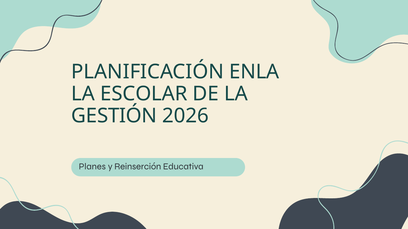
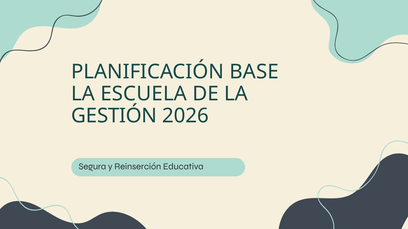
ENLA: ENLA -> BASE
ESCOLAR: ESCOLAR -> ESCUELA
Planes: Planes -> Segura
